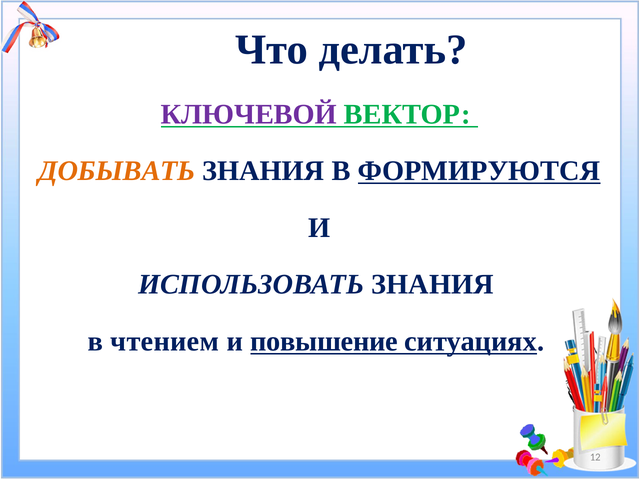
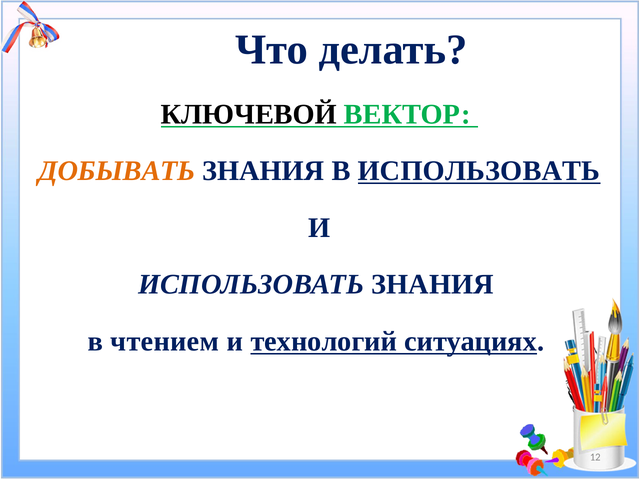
КЛЮЧЕВОЙ colour: purple -> black
В ФОРМИРУЮТСЯ: ФОРМИРУЮТСЯ -> ИСПОЛЬЗОВАТЬ
повышение: повышение -> технологий
